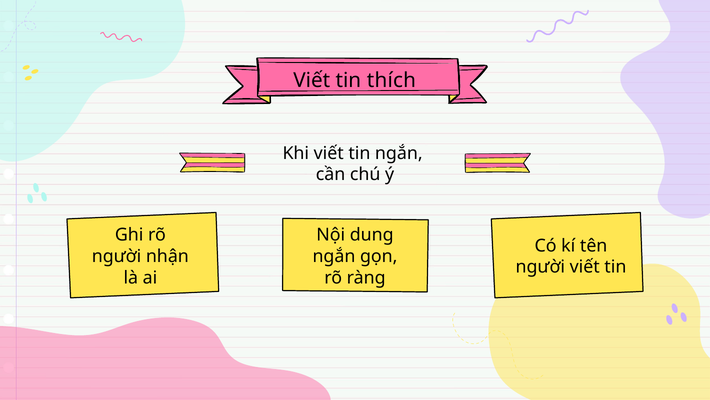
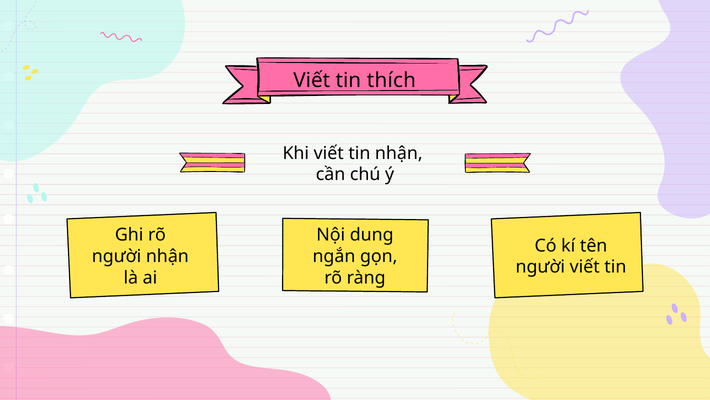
tin ngắn: ngắn -> nhận
